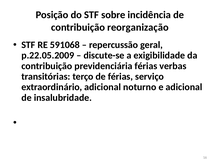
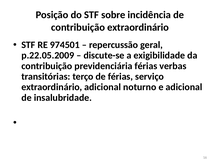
contribuição reorganização: reorganização -> extraordinário
591068: 591068 -> 974501
